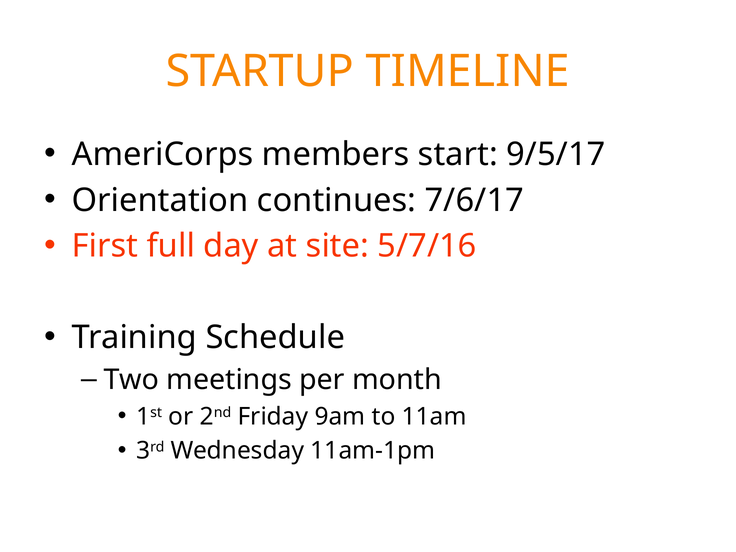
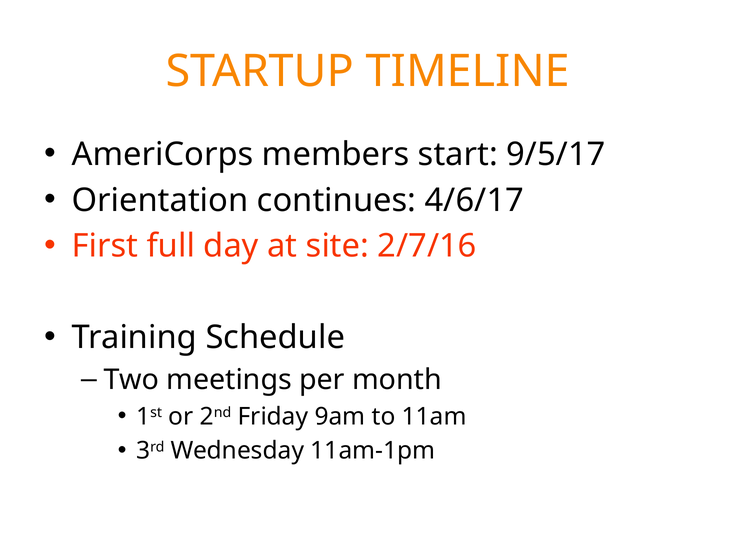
7/6/17: 7/6/17 -> 4/6/17
5/7/16: 5/7/16 -> 2/7/16
